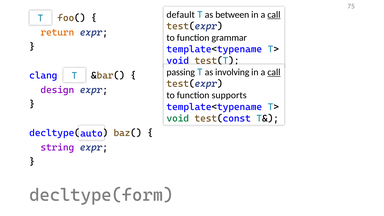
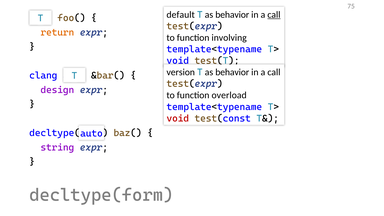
between at (232, 15): between -> behavior
grammar: grammar -> involving
passing: passing -> version
involving at (232, 72): involving -> behavior
call at (274, 72) underline: present -> none
supports: supports -> overload
void at (178, 118) colour: green -> red
